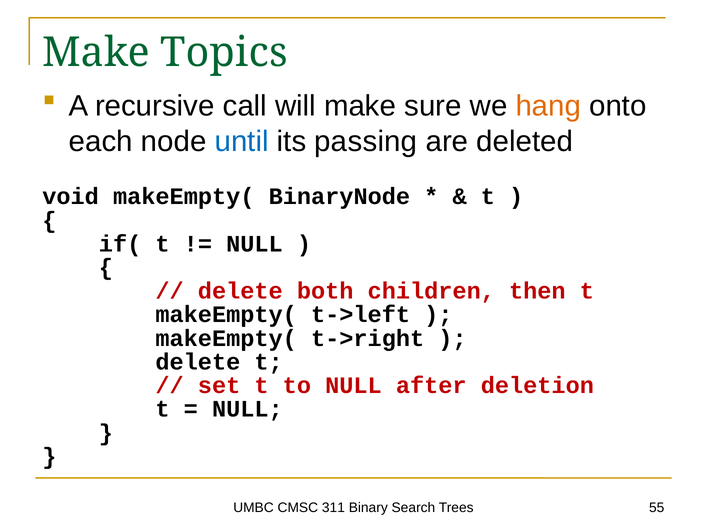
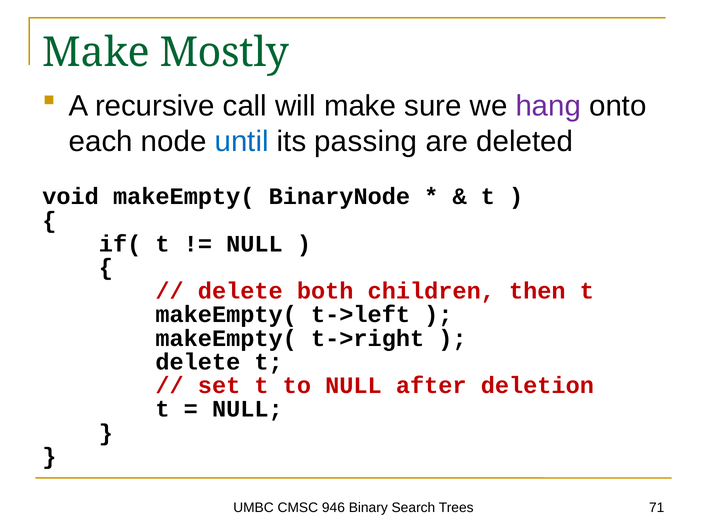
Topics: Topics -> Mostly
hang colour: orange -> purple
311: 311 -> 946
55: 55 -> 71
